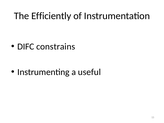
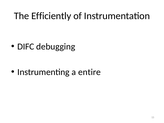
constrains: constrains -> debugging
useful: useful -> entire
